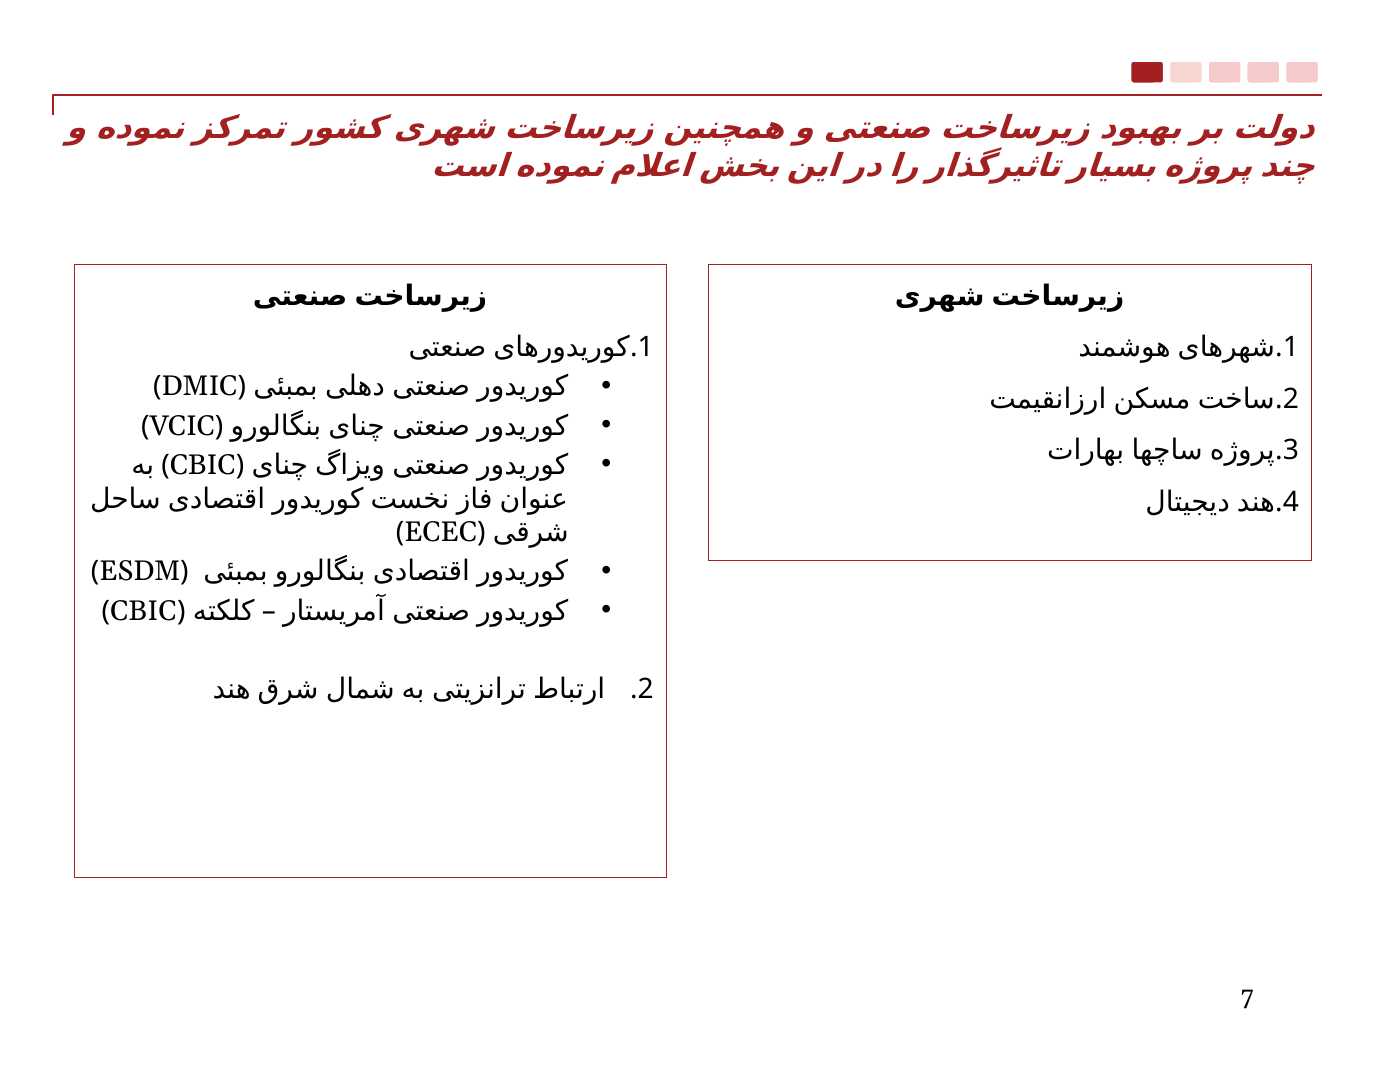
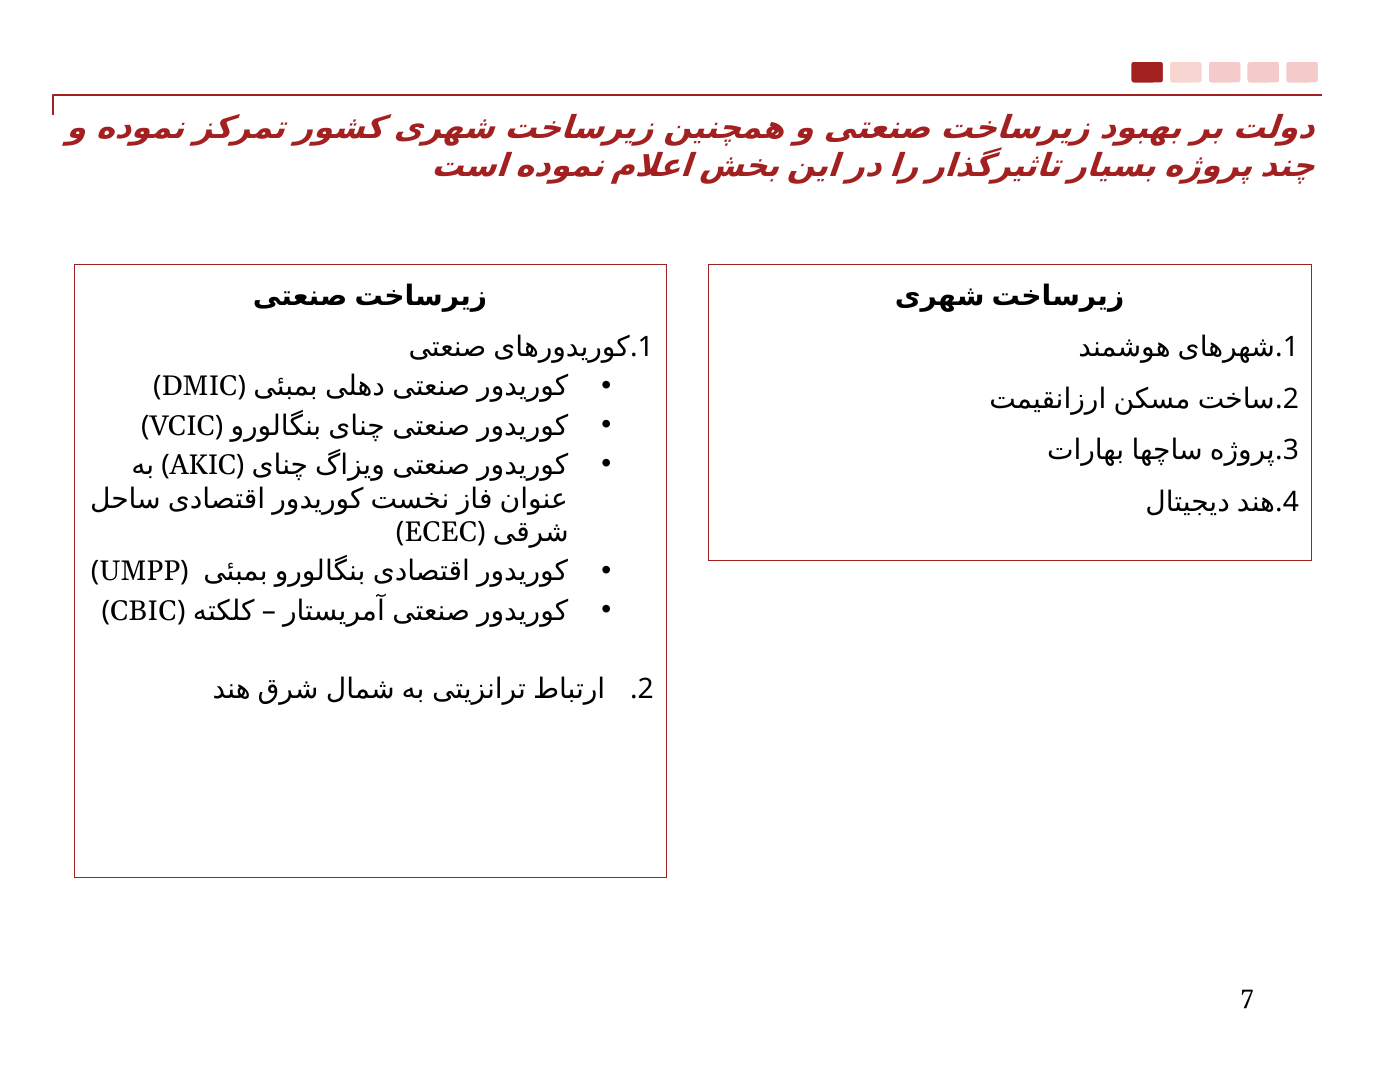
CBIC at (203, 465): CBIC -> AKIC
ESDM: ESDM -> UMPP
